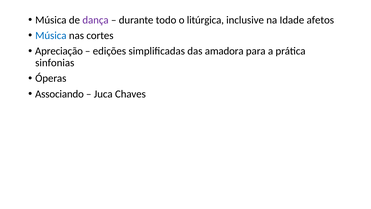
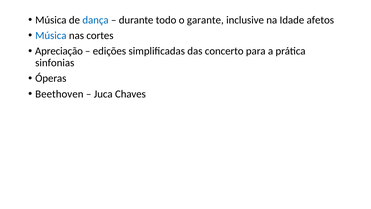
dança colour: purple -> blue
litúrgica: litúrgica -> garante
amadora: amadora -> concerto
Associando: Associando -> Beethoven
